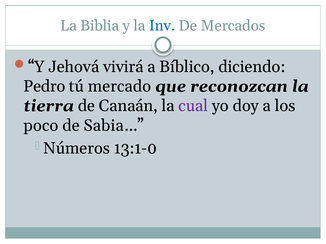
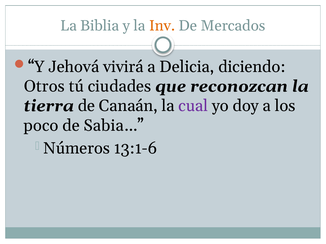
Inv colour: blue -> orange
Bíblico: Bíblico -> Delicia
Pedro: Pedro -> Otros
mercado: mercado -> ciudades
13:1-0: 13:1-0 -> 13:1-6
